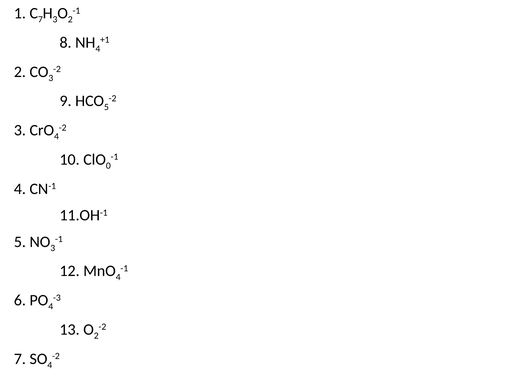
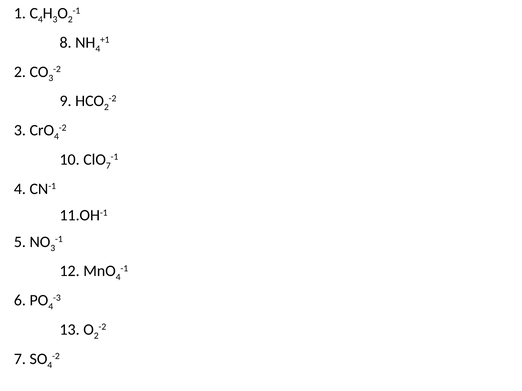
7 at (40, 19): 7 -> 4
5 at (106, 107): 5 -> 2
0 at (108, 166): 0 -> 7
